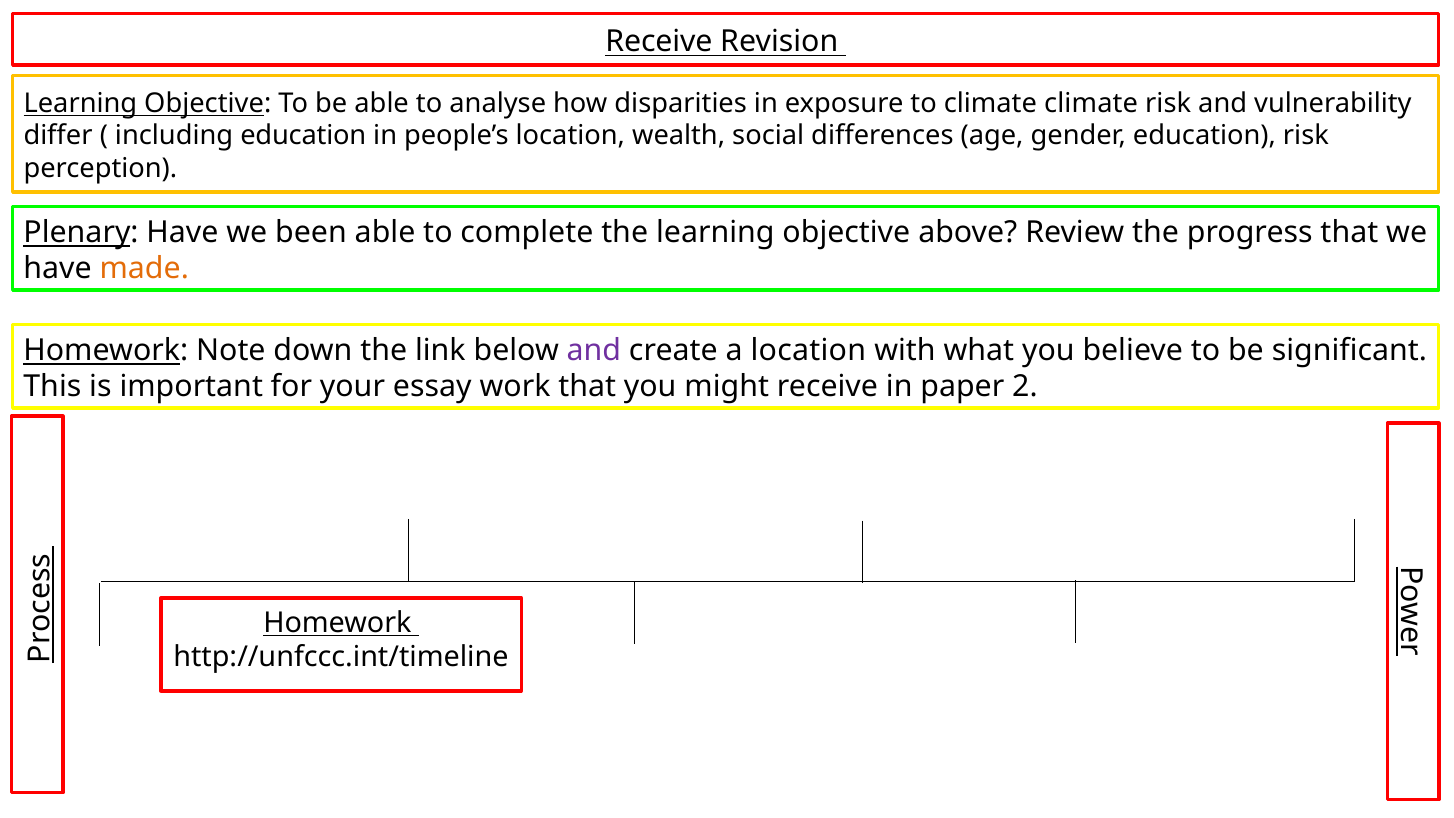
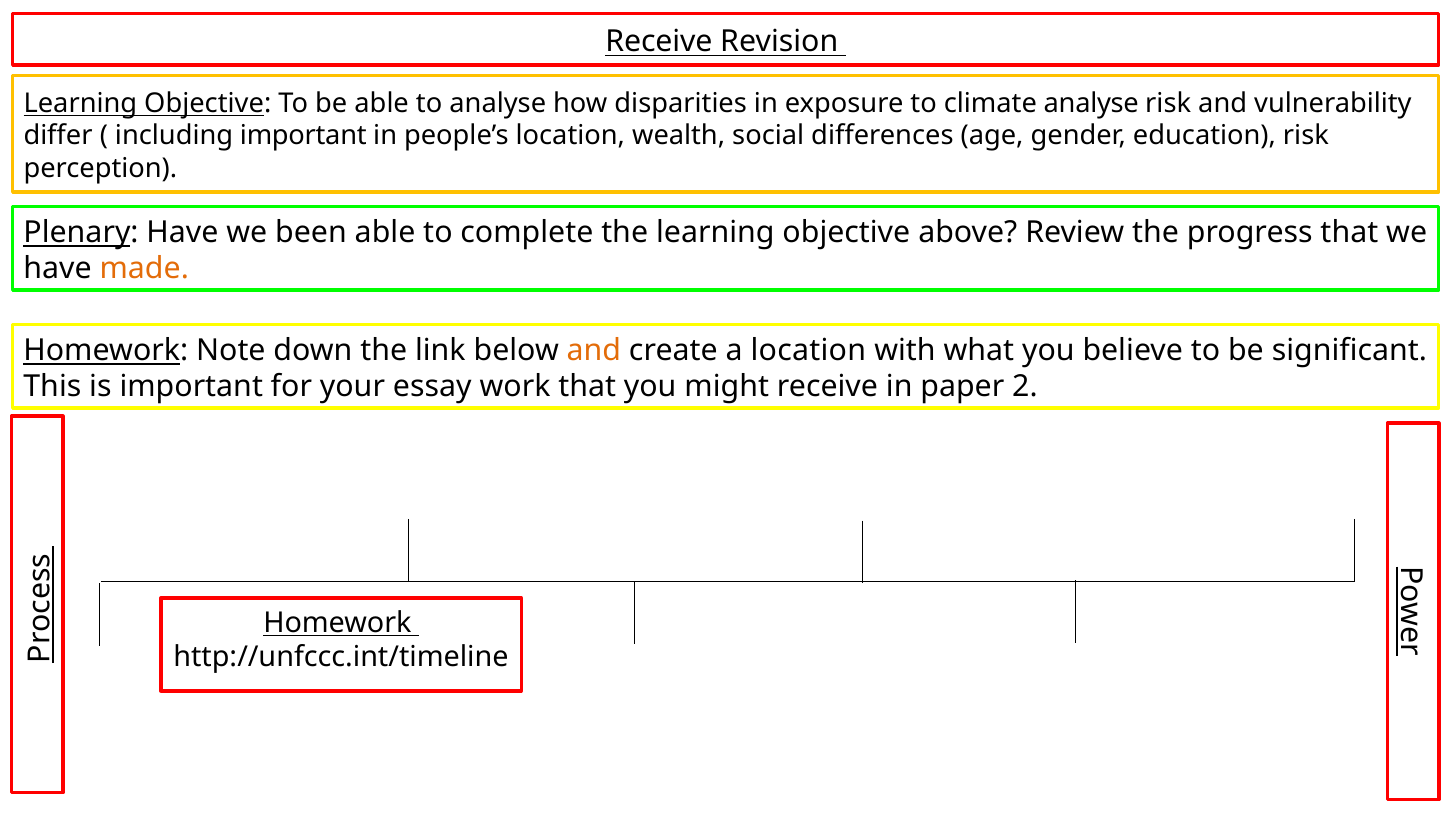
climate climate: climate -> analyse
including education: education -> important
and at (594, 350) colour: purple -> orange
